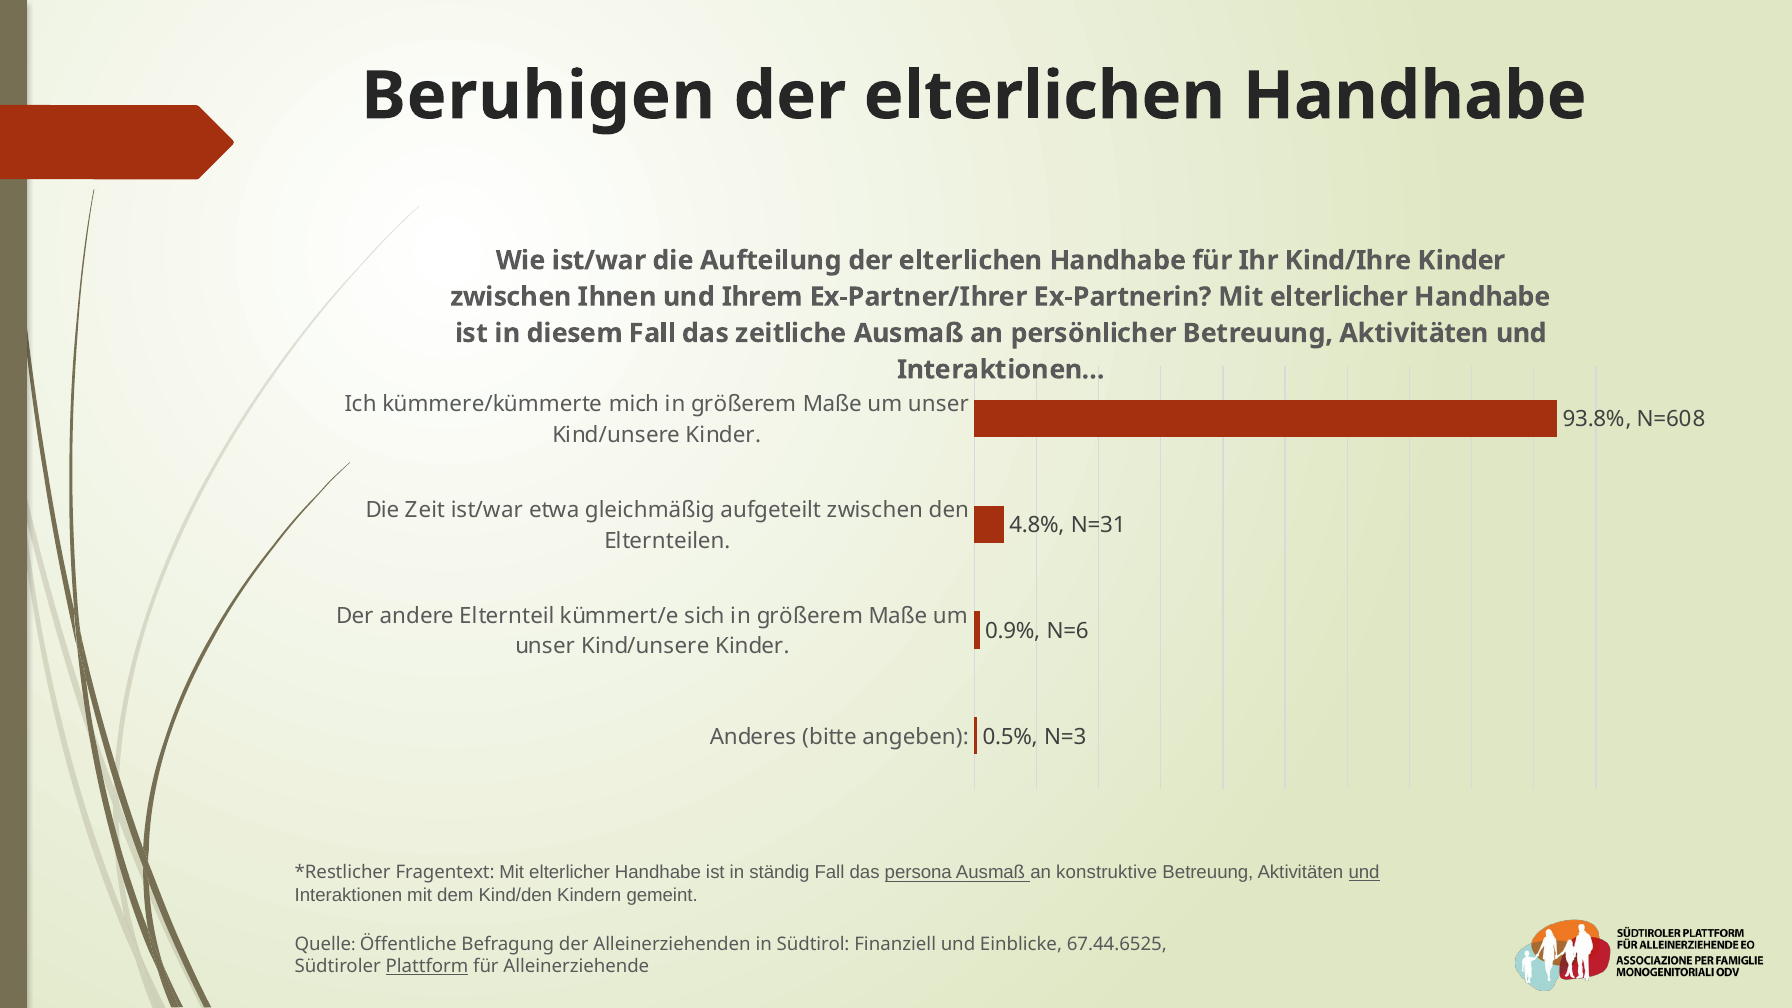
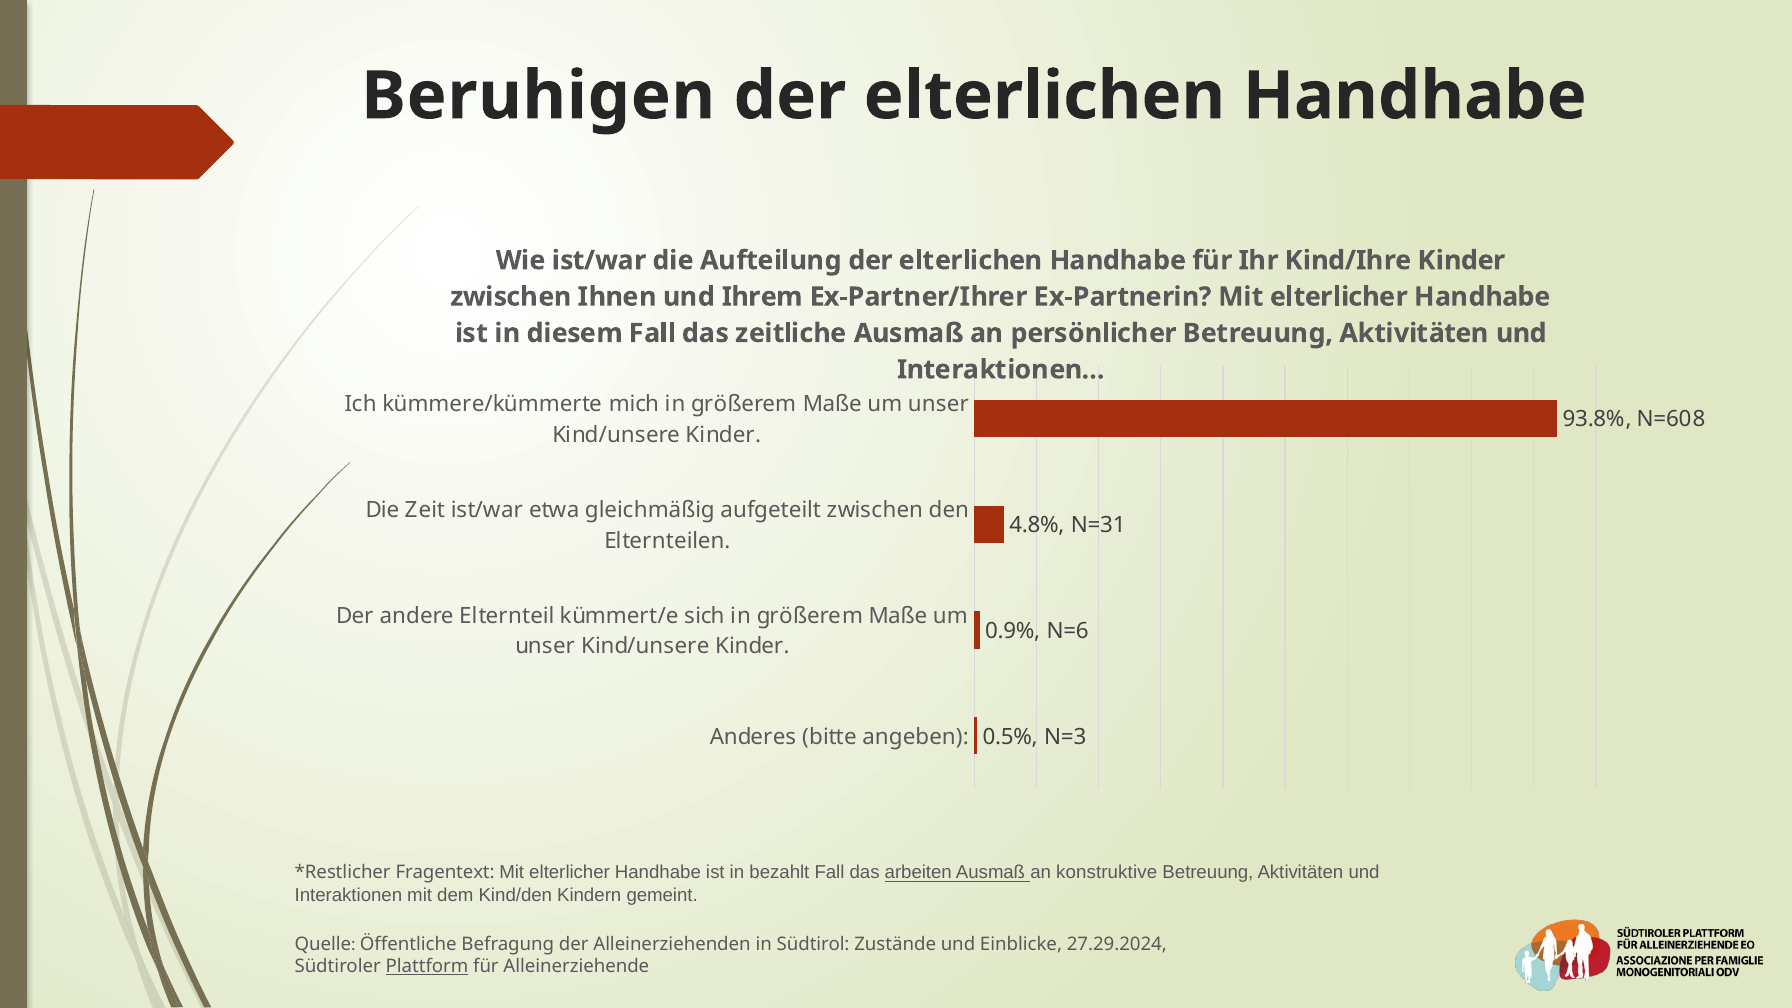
ständig: ständig -> bezahlt
persona: persona -> arbeiten
und at (1364, 873) underline: present -> none
Finanziell: Finanziell -> Zustände
67.44.6525: 67.44.6525 -> 27.29.2024
